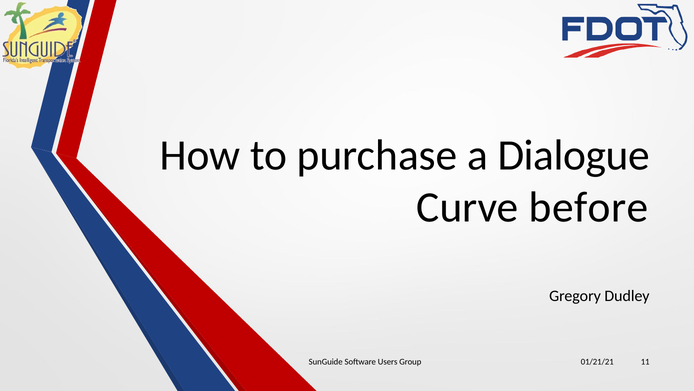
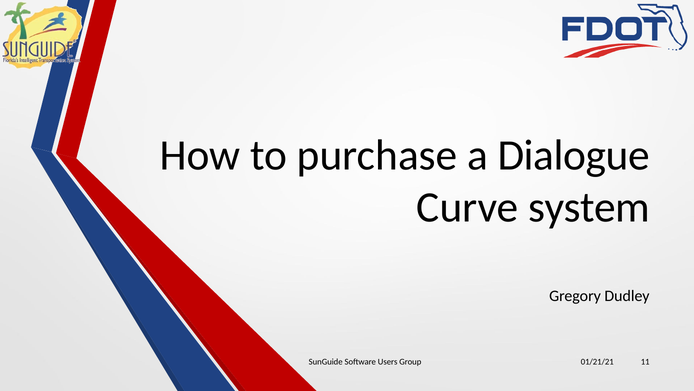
before: before -> system
